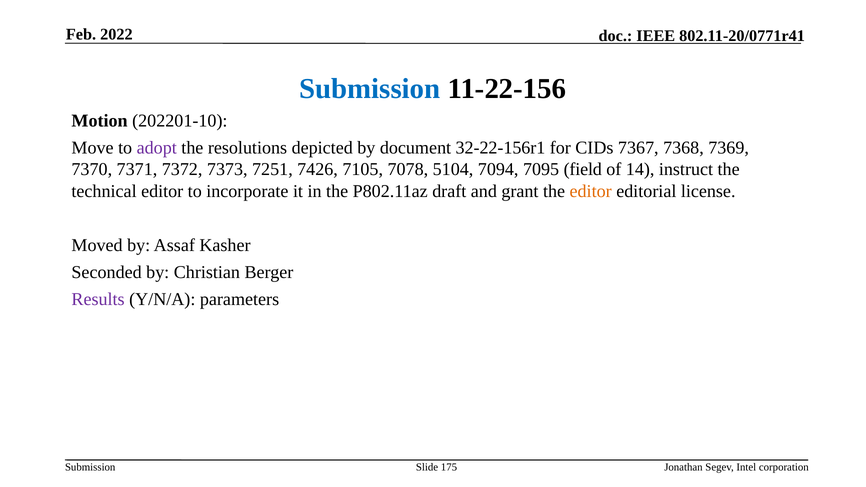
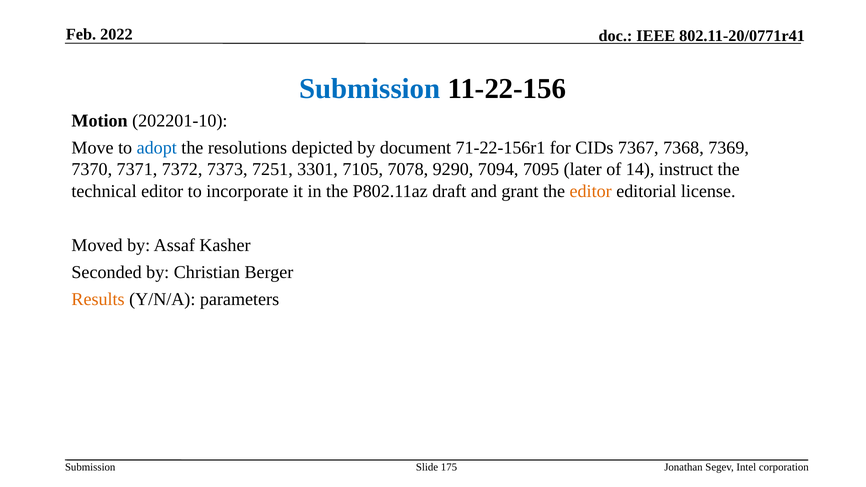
adopt colour: purple -> blue
32-22-156r1: 32-22-156r1 -> 71-22-156r1
7426: 7426 -> 3301
5104: 5104 -> 9290
field: field -> later
Results colour: purple -> orange
